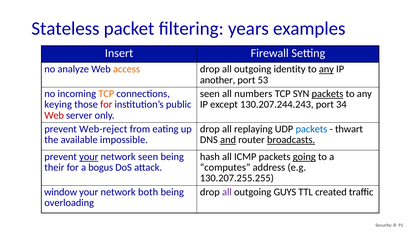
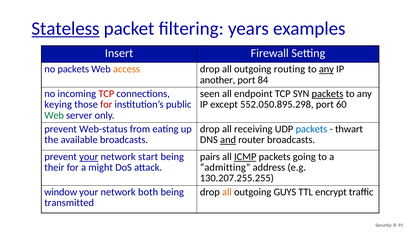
Stateless underline: none -> present
no analyze: analyze -> packets
identity: identity -> routing
53: 53 -> 84
TCP at (106, 94) colour: orange -> red
numbers: numbers -> endpoint
130.207.244.243: 130.207.244.243 -> 552.050.895.298
34: 34 -> 60
Web at (54, 115) colour: red -> green
Web-reject: Web-reject -> Web-status
replaying: replaying -> receiving
available impossible: impossible -> broadcasts
broadcasts at (291, 140) underline: present -> none
network seen: seen -> start
hash: hash -> pairs
ICMP underline: none -> present
going underline: present -> none
bogus: bogus -> might
computes: computes -> admitting
all at (227, 192) colour: purple -> orange
created: created -> encrypt
overloading: overloading -> transmitted
